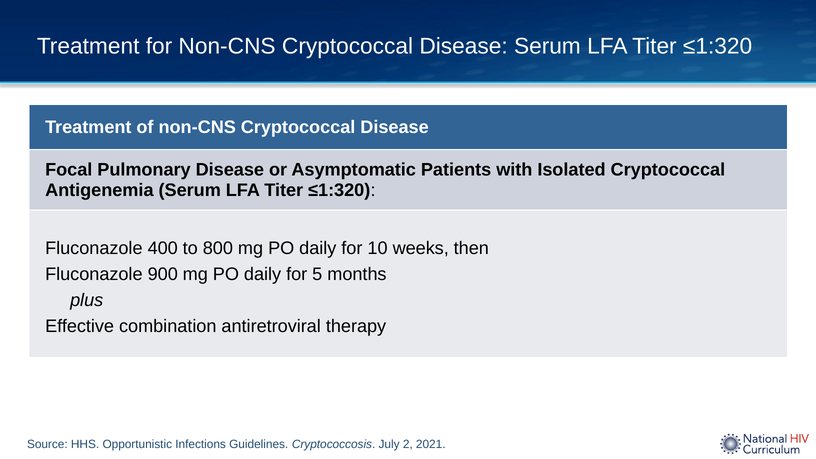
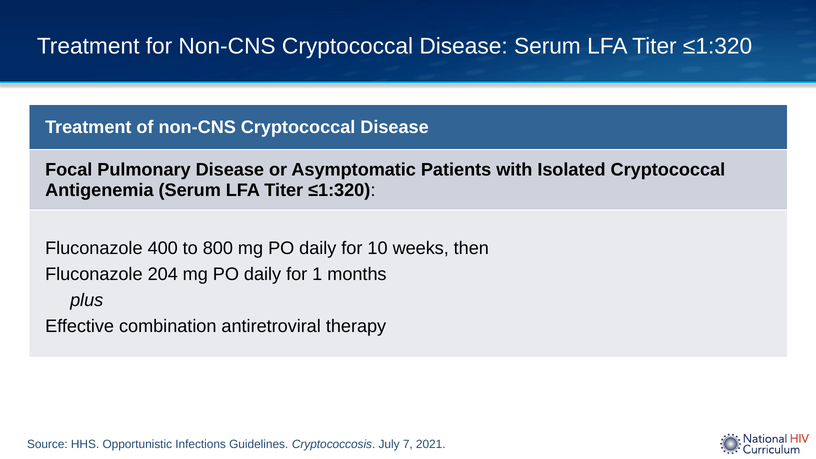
900: 900 -> 204
5: 5 -> 1
2: 2 -> 7
